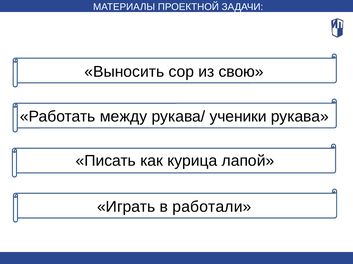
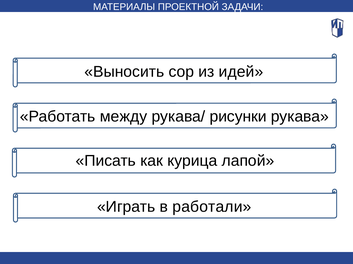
свою: свою -> идей
ученики: ученики -> рисунки
